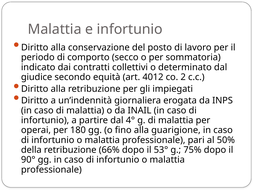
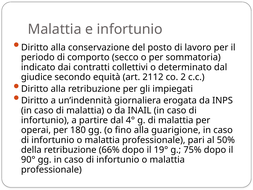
4012: 4012 -> 2112
53°: 53° -> 19°
